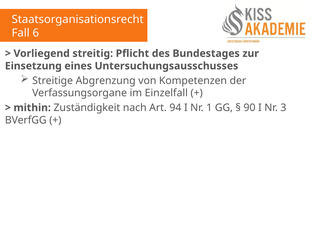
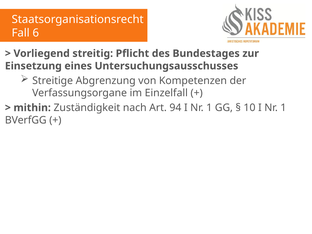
90: 90 -> 10
3 at (283, 108): 3 -> 1
